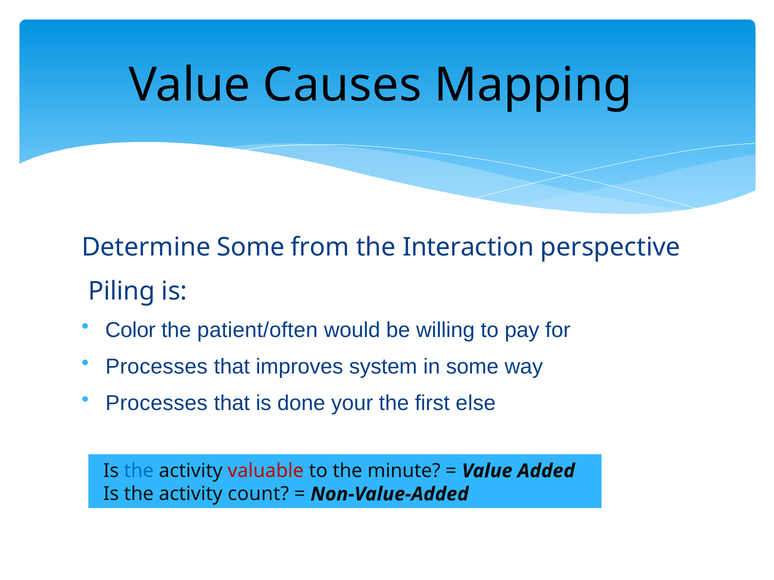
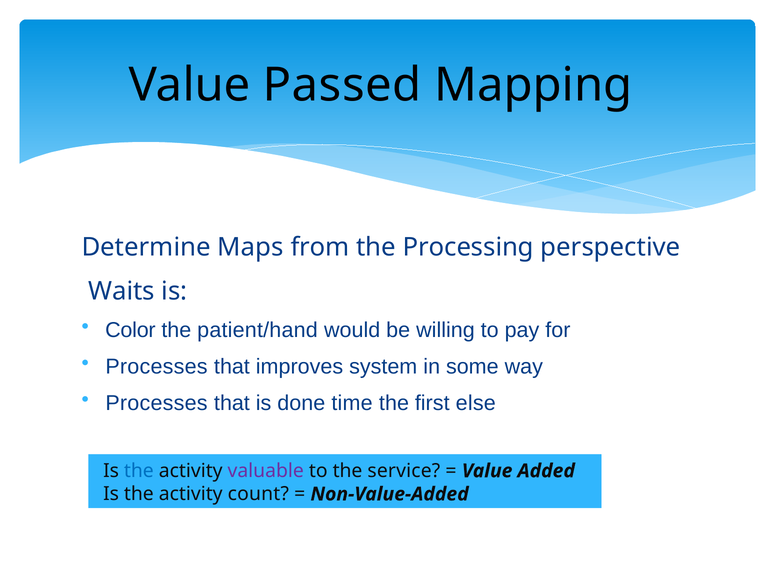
Causes: Causes -> Passed
Determine Some: Some -> Maps
Interaction: Interaction -> Processing
Piling: Piling -> Waits
patient/often: patient/often -> patient/hand
your: your -> time
valuable colour: red -> purple
minute: minute -> service
